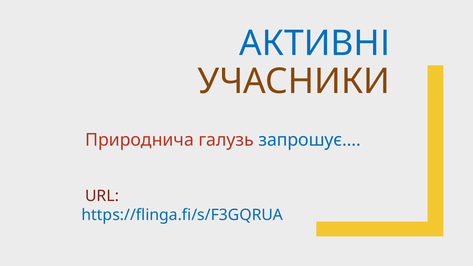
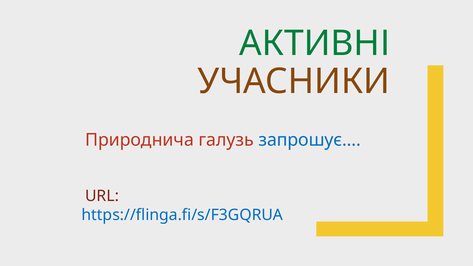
АКТИВНІ colour: blue -> green
